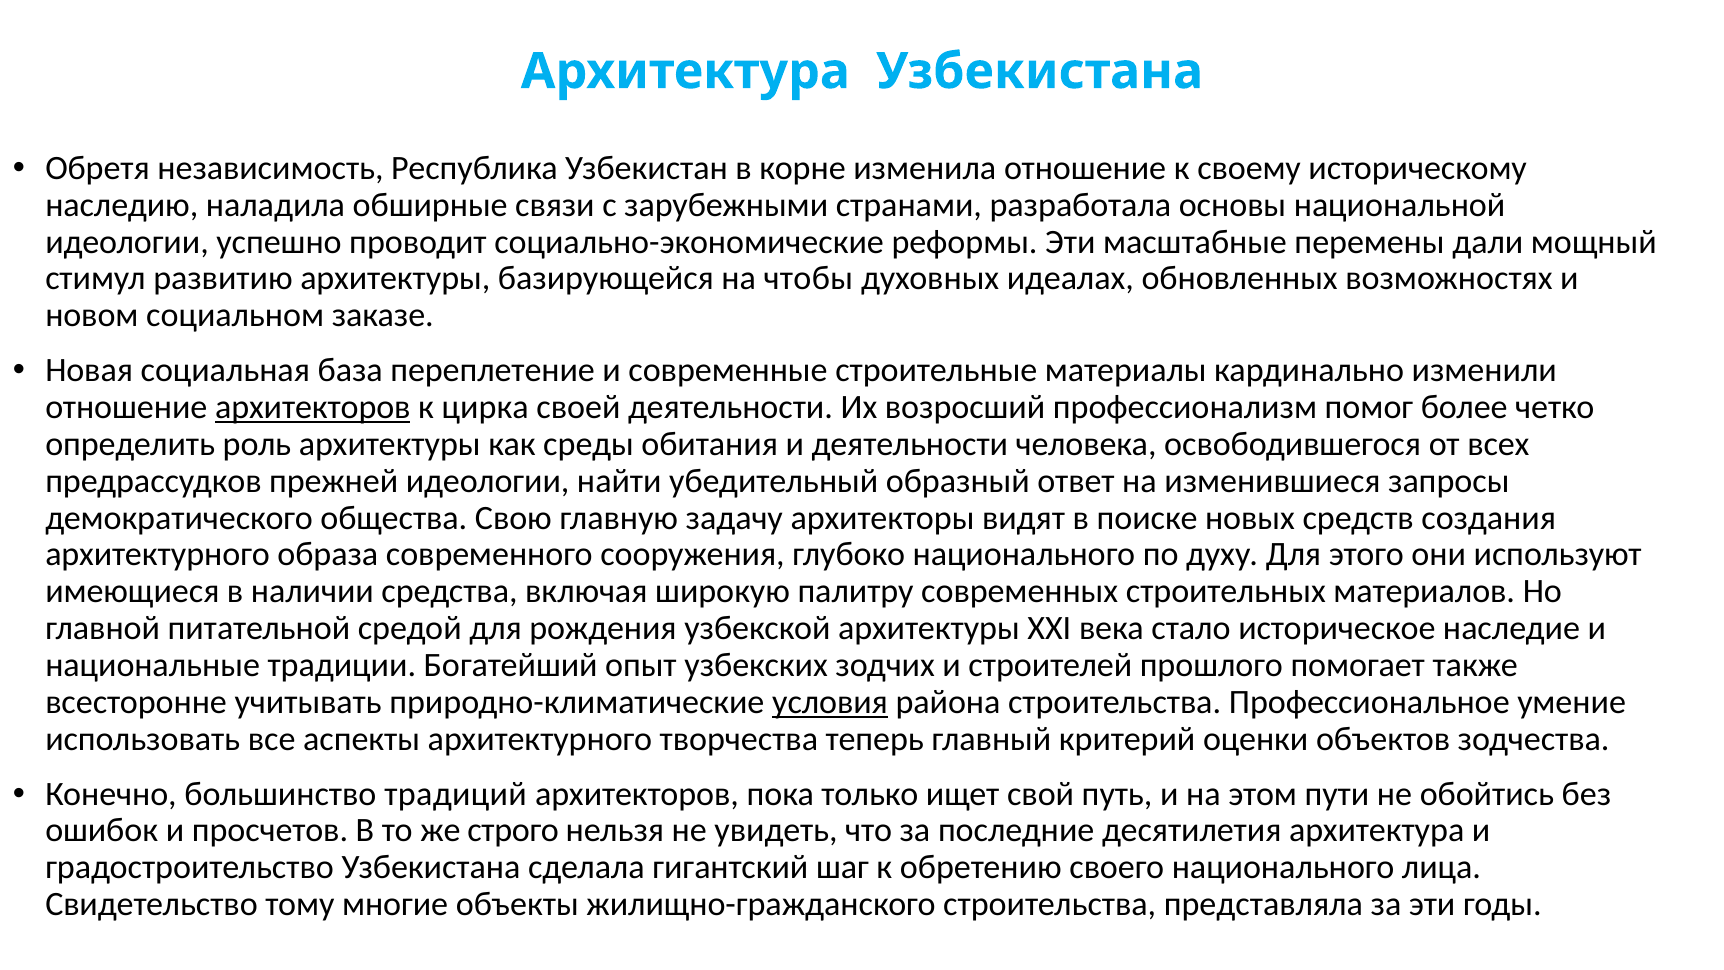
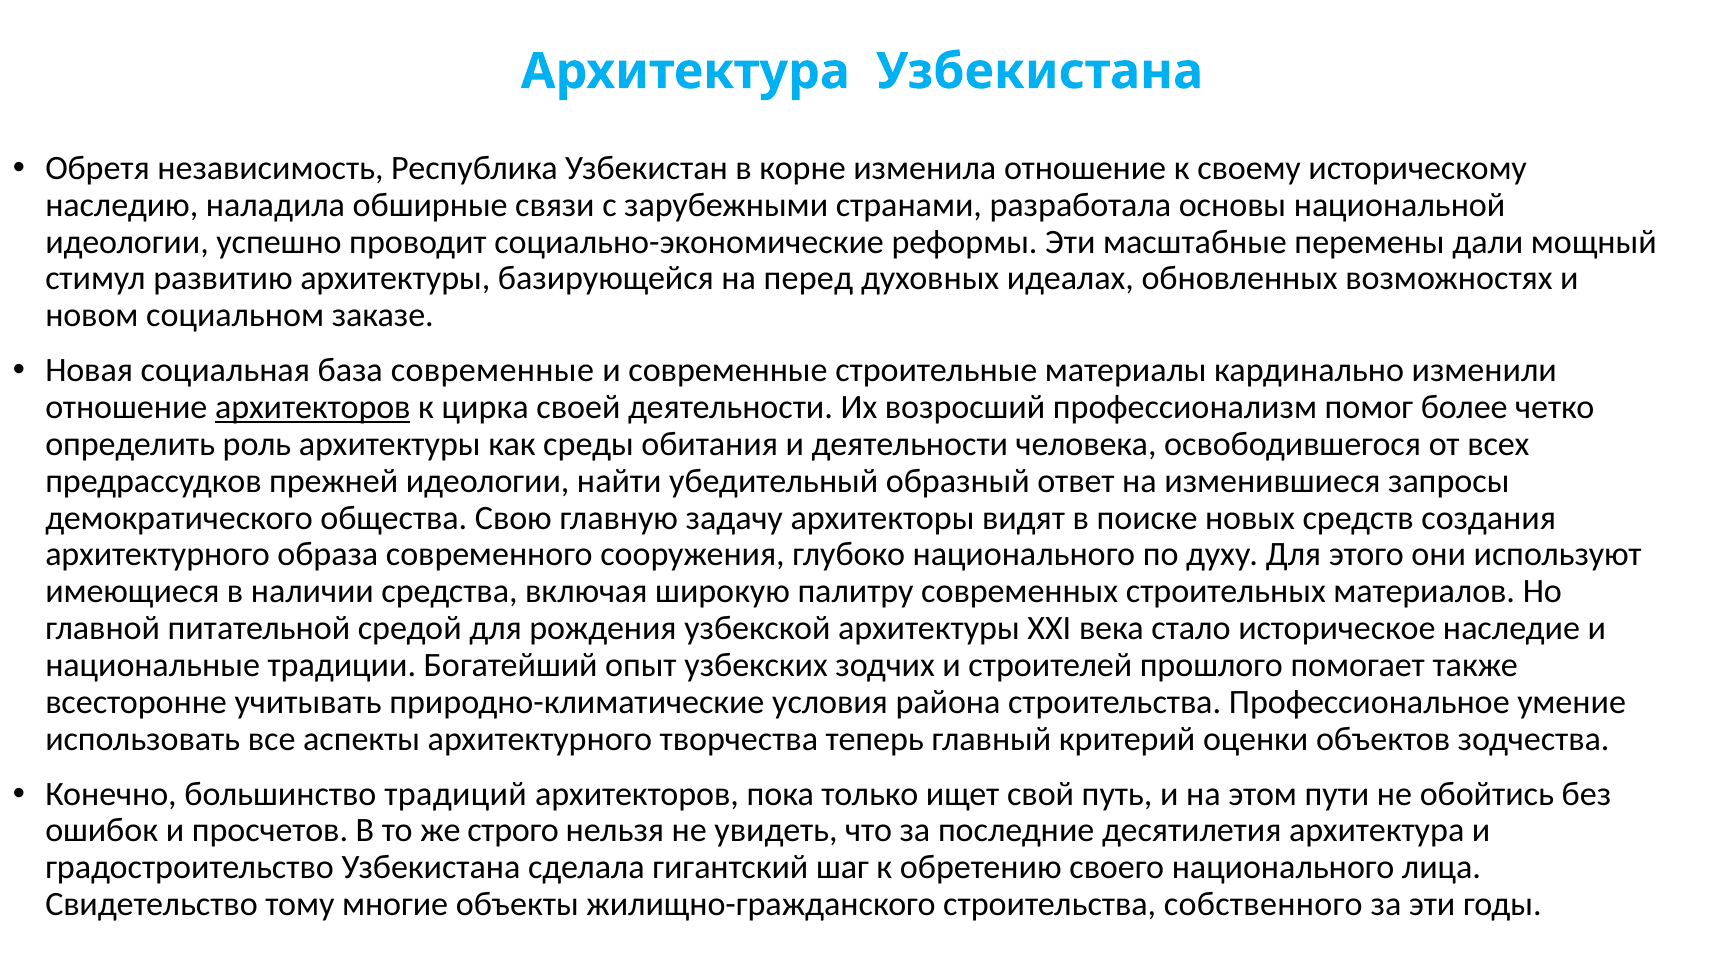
чтобы: чтобы -> перед
база переплетение: переплетение -> современные
условия underline: present -> none
представляла: представляла -> собственного
